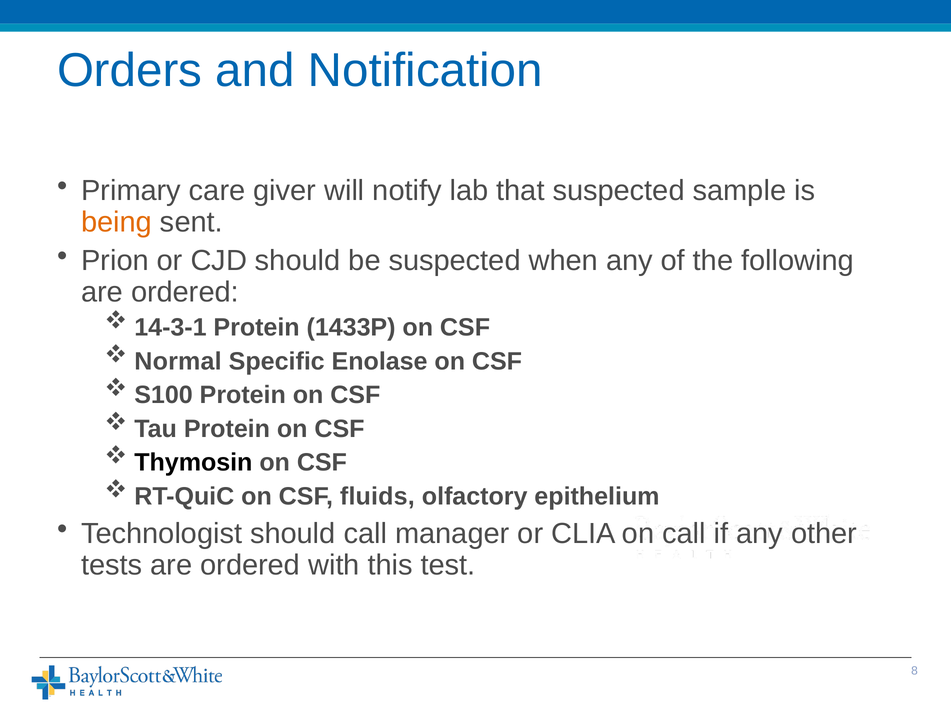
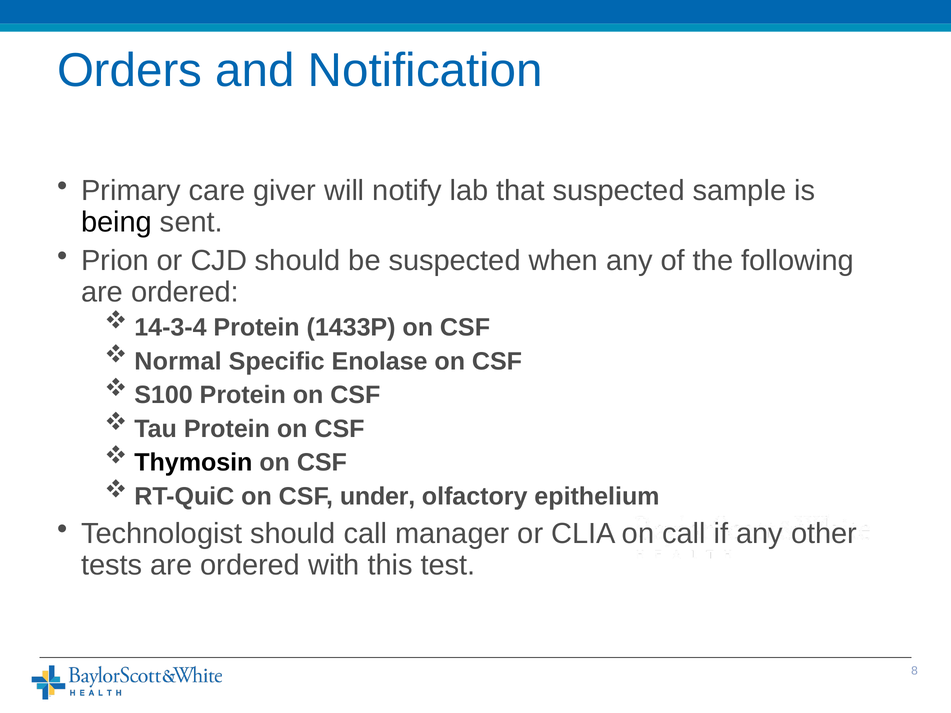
being colour: orange -> black
14-3-1: 14-3-1 -> 14-3-4
fluids: fluids -> under
